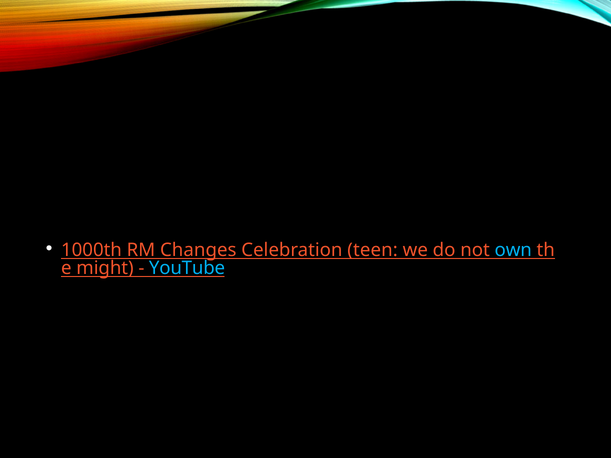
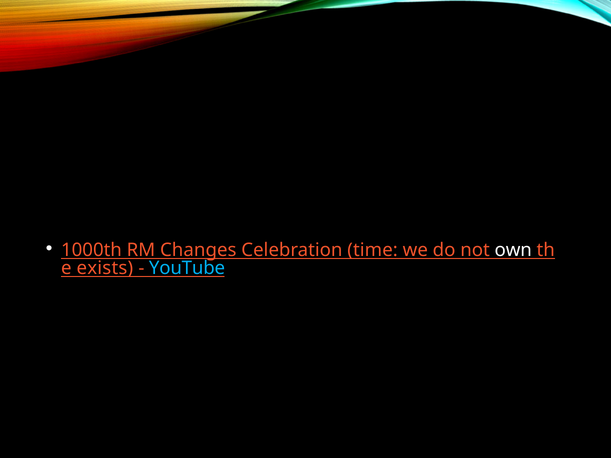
teen: teen -> time
own colour: light blue -> white
might: might -> exists
